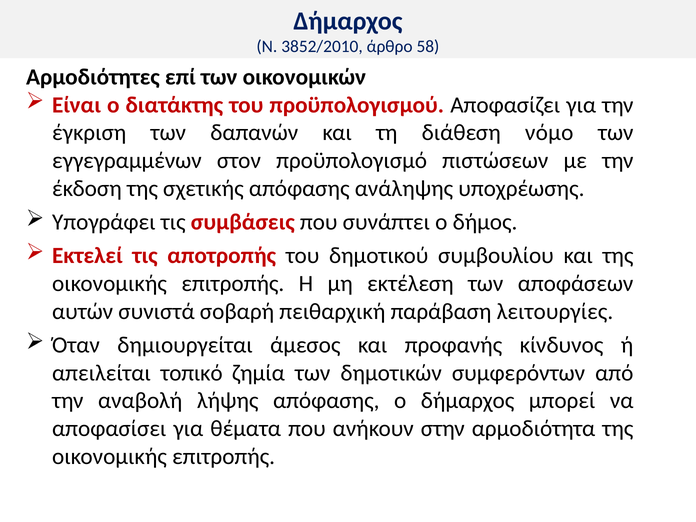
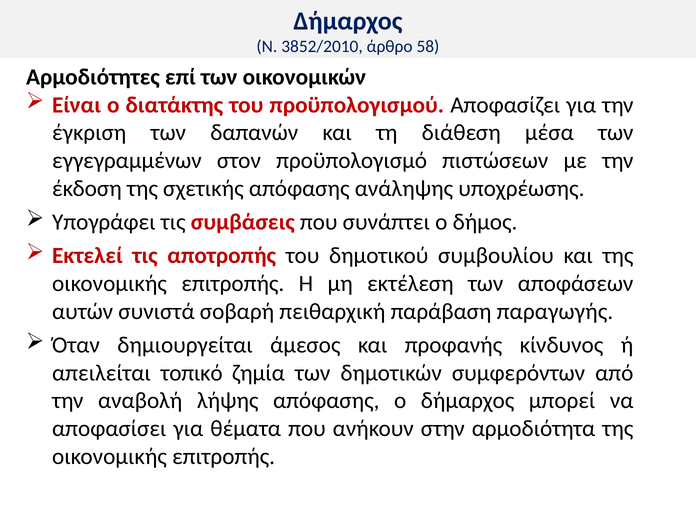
νόμο: νόμο -> μέσα
λειτουργίες: λειτουργίες -> παραγωγής
